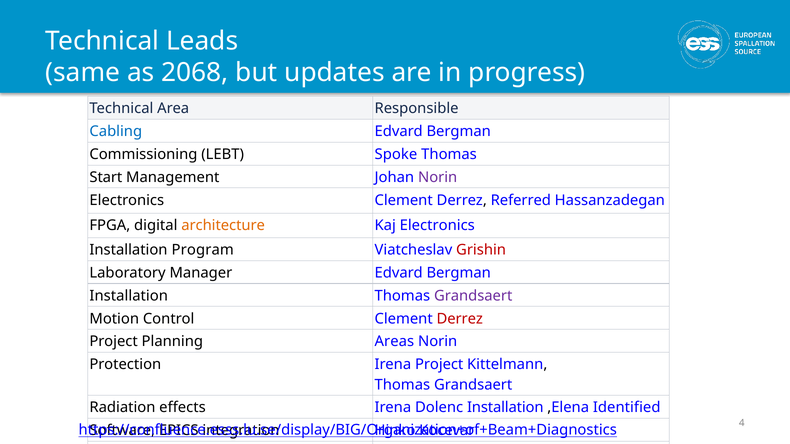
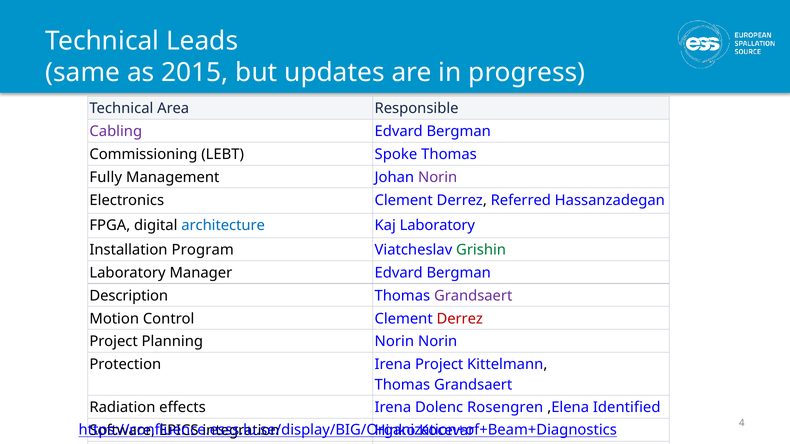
2068: 2068 -> 2015
Cabling colour: blue -> purple
Start: Start -> Fully
architecture colour: orange -> blue
Kaj Electronics: Electronics -> Laboratory
Grishin colour: red -> green
Installation at (129, 296): Installation -> Description
Planning Areas: Areas -> Norin
Dolenc Installation: Installation -> Rosengren
